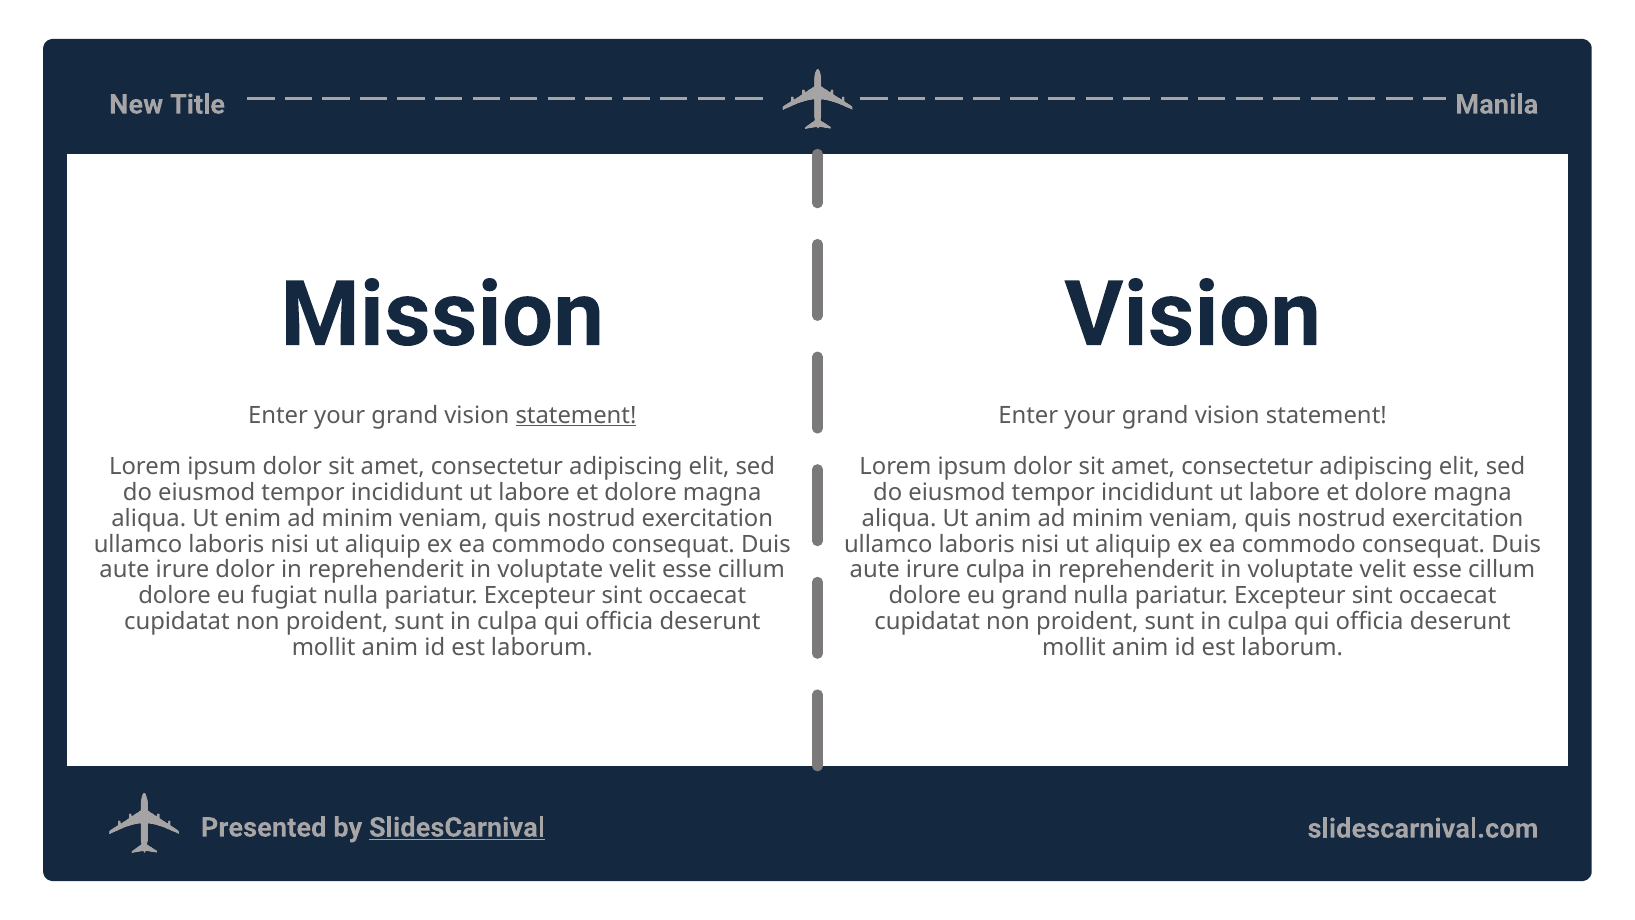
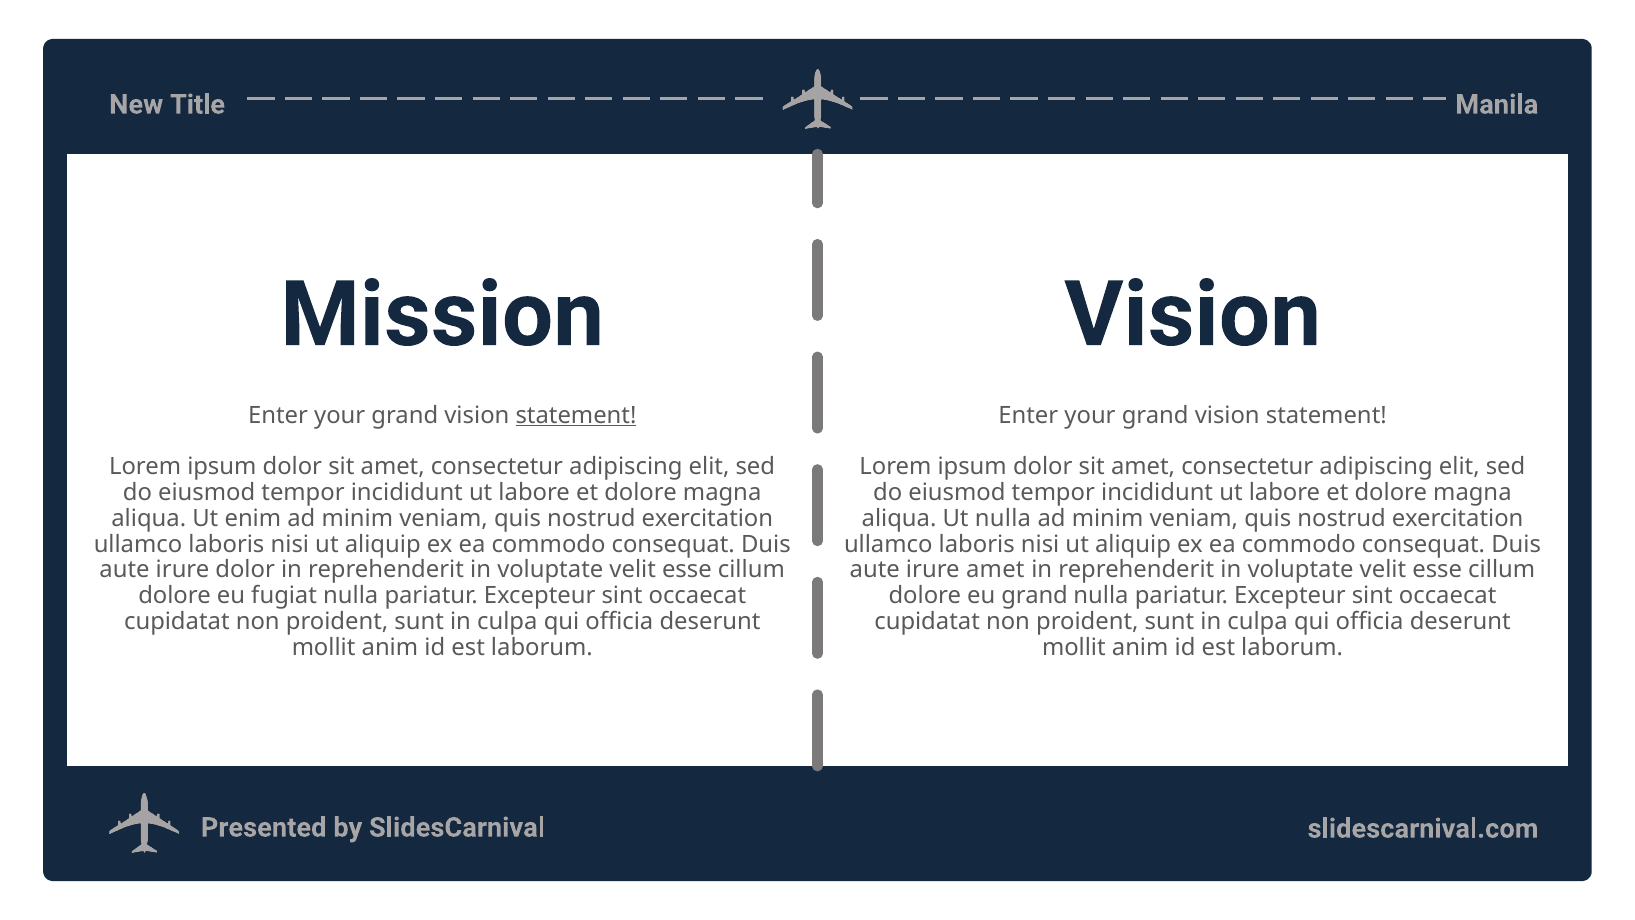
Ut anim: anim -> nulla
irure culpa: culpa -> amet
SlidesCarnival underline: present -> none
